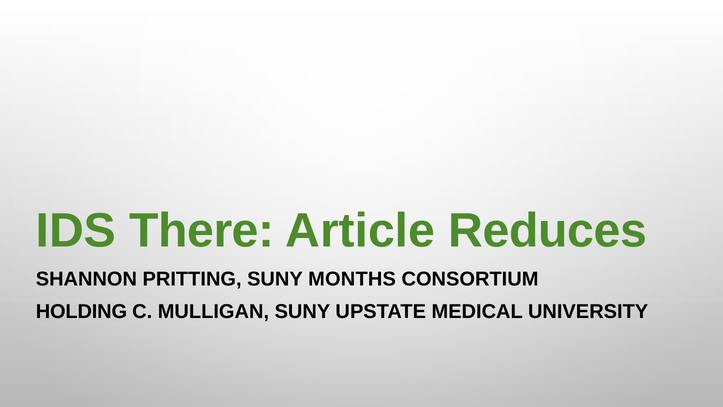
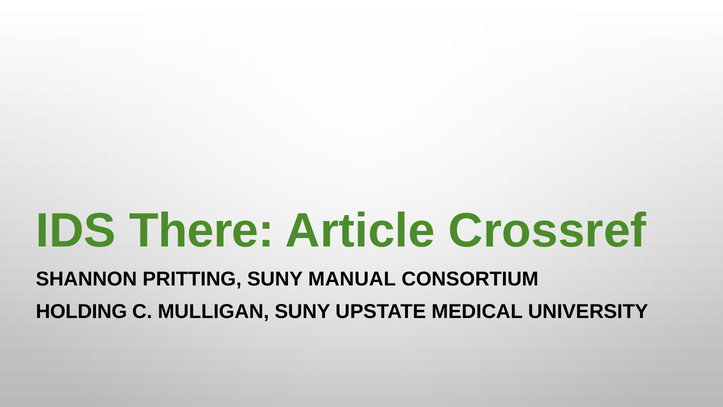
Reduces: Reduces -> Crossref
MONTHS: MONTHS -> MANUAL
